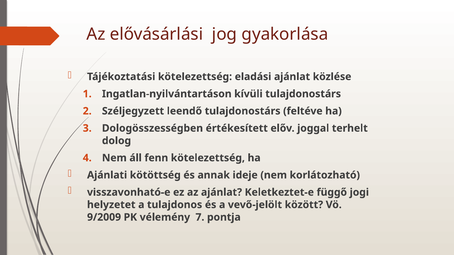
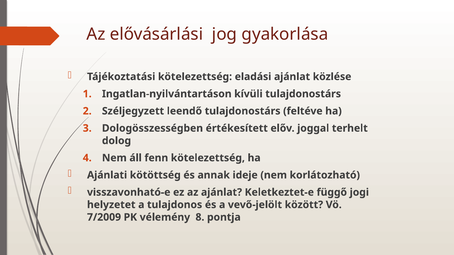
9/2009: 9/2009 -> 7/2009
7: 7 -> 8
